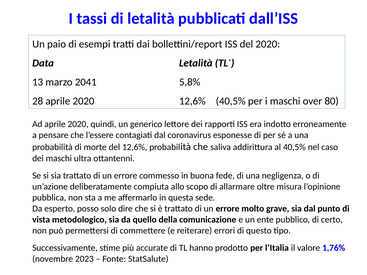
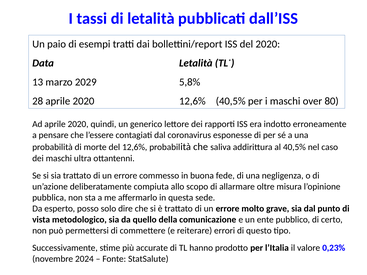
2041: 2041 -> 2029
1,76%: 1,76% -> 0,23%
2023: 2023 -> 2024
